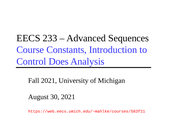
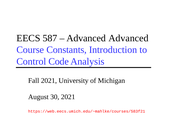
233: 233 -> 587
Advanced Sequences: Sequences -> Advanced
Does: Does -> Code
